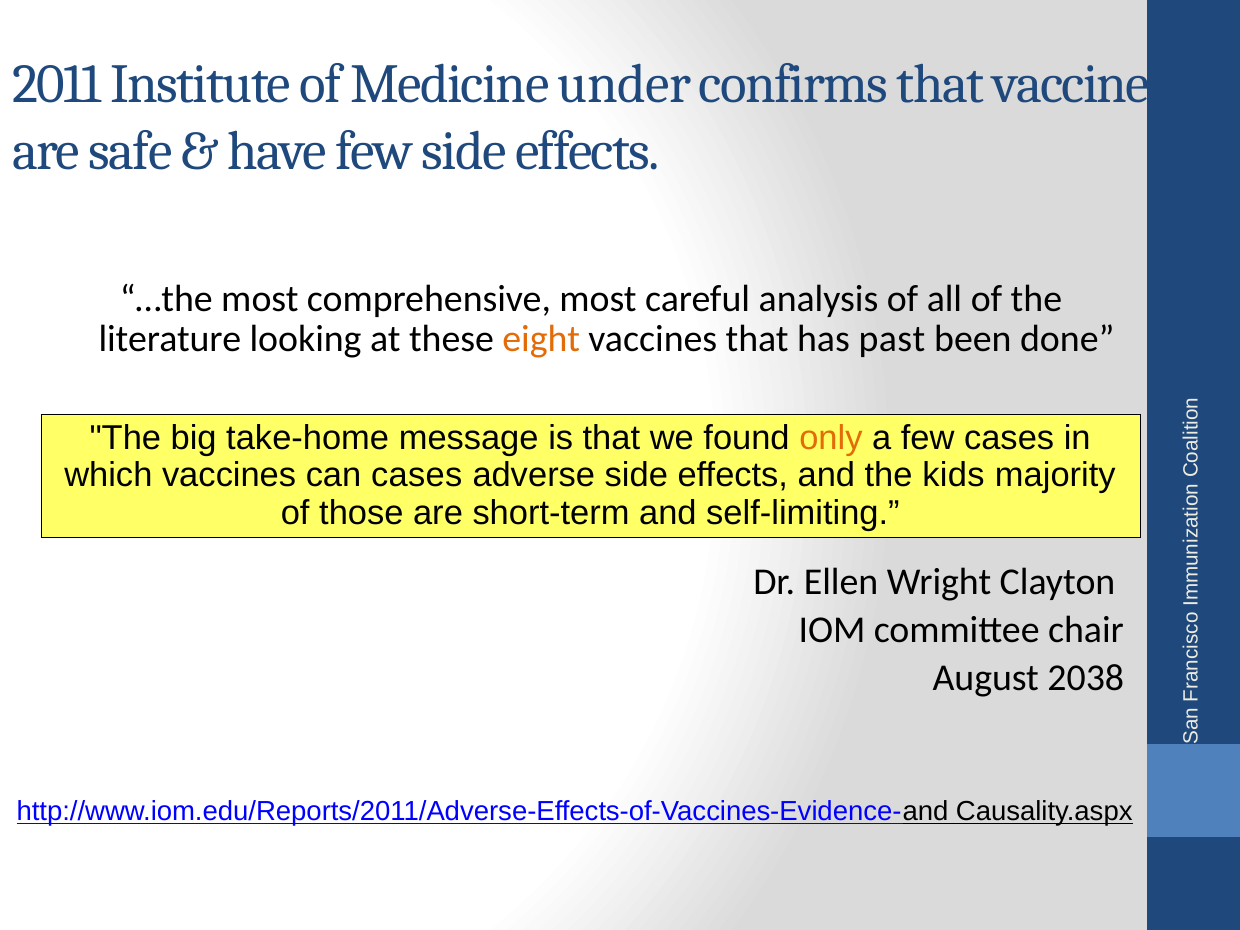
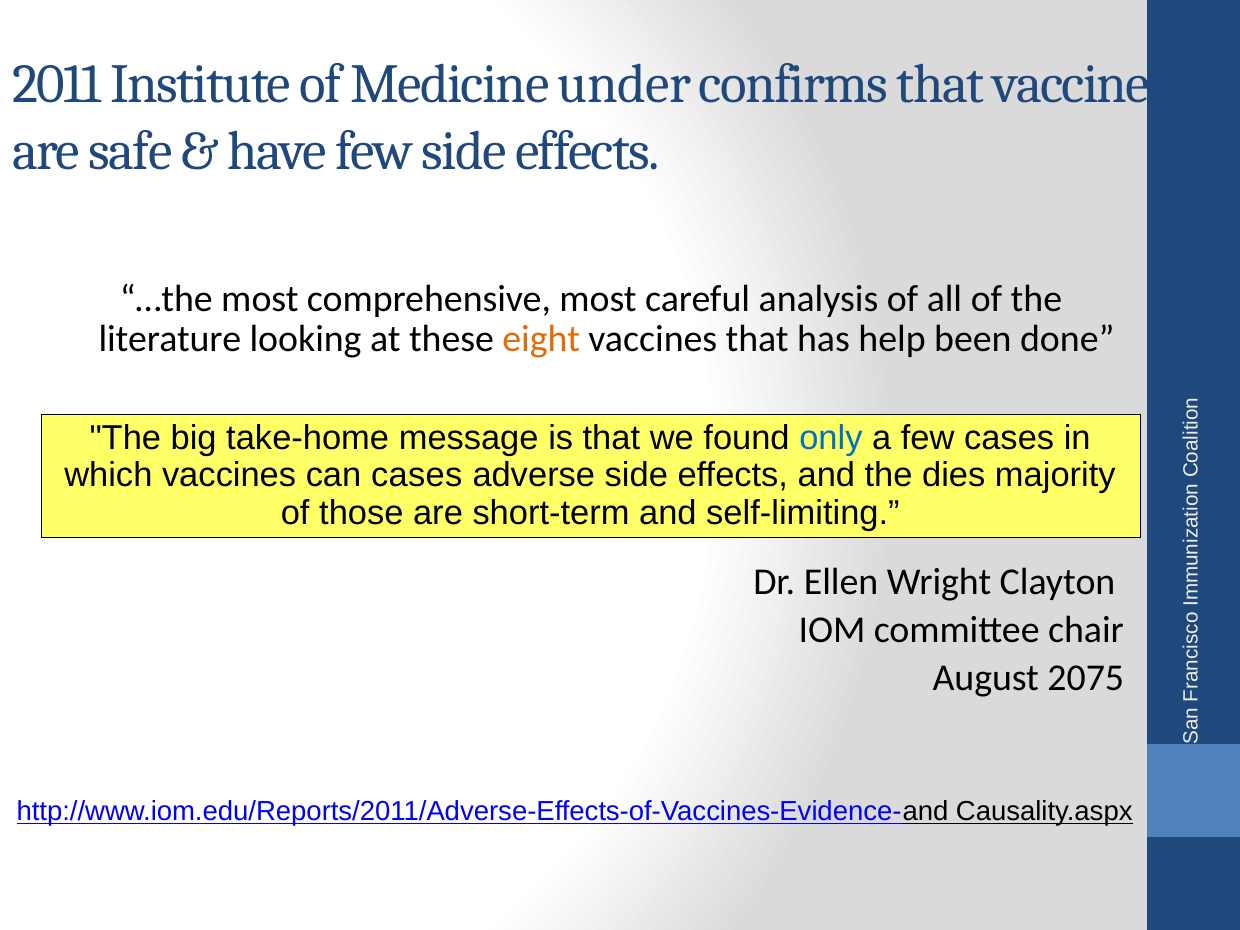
past: past -> help
only colour: orange -> blue
kids: kids -> dies
2038: 2038 -> 2075
